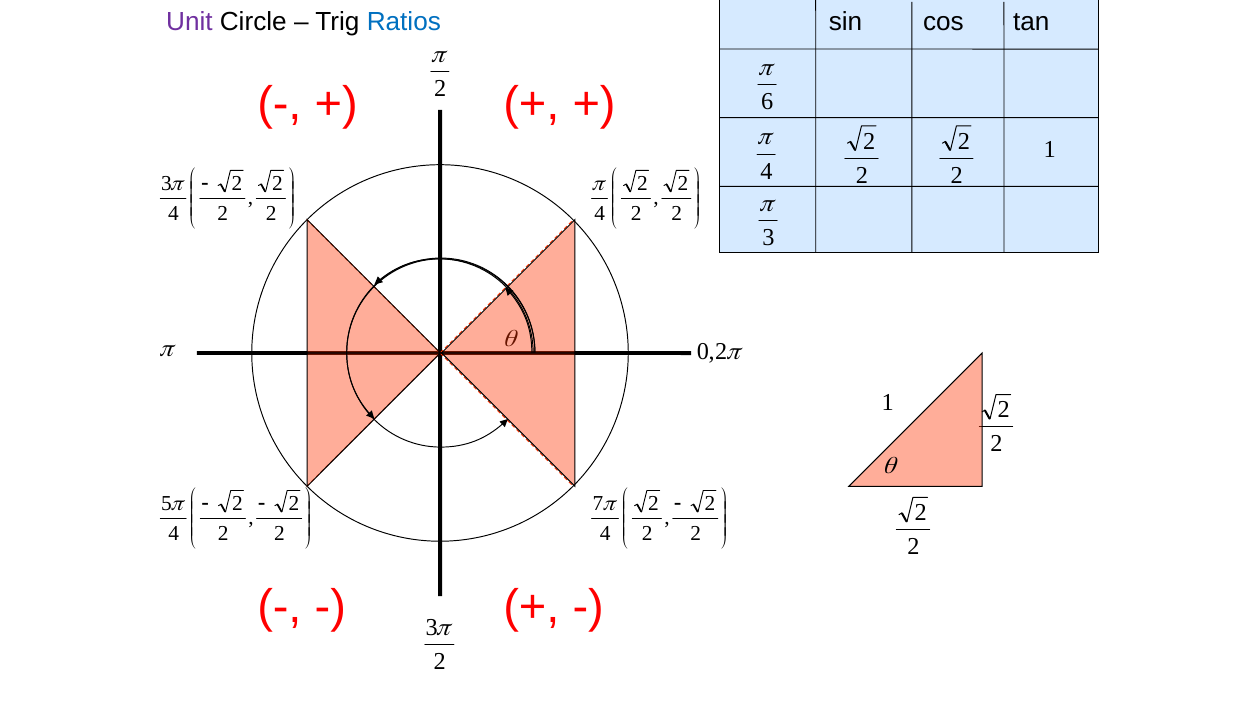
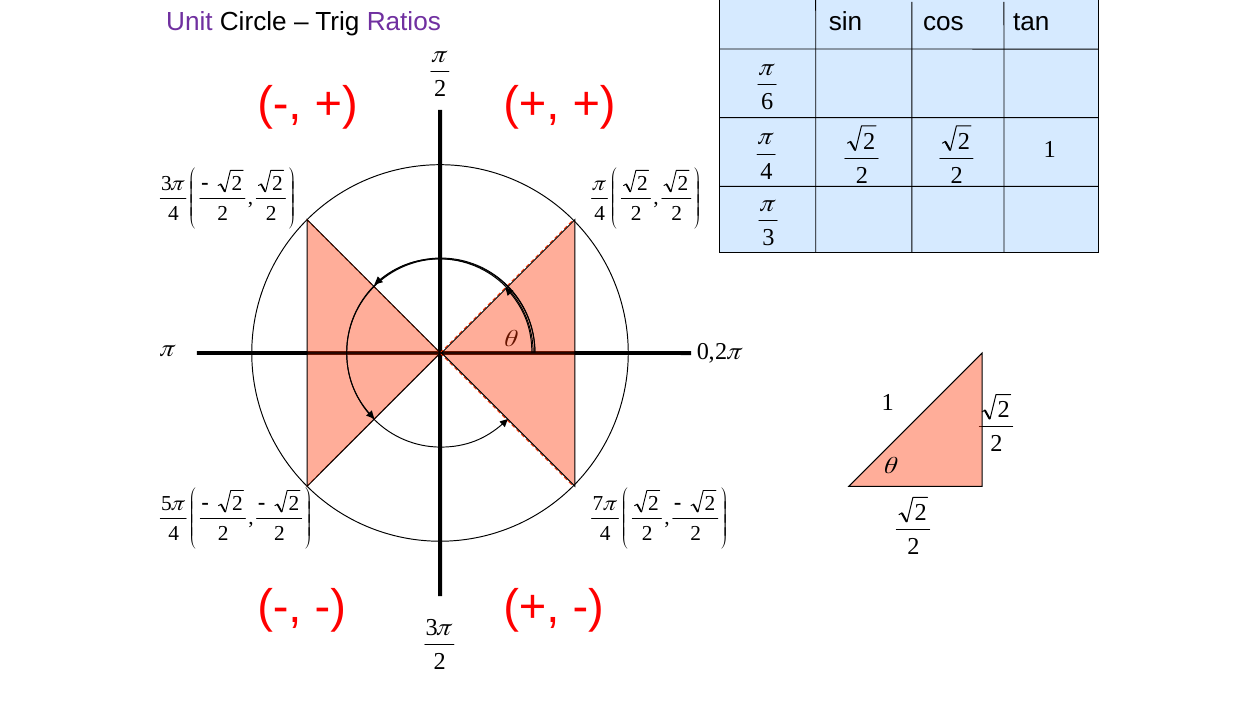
Ratios colour: blue -> purple
